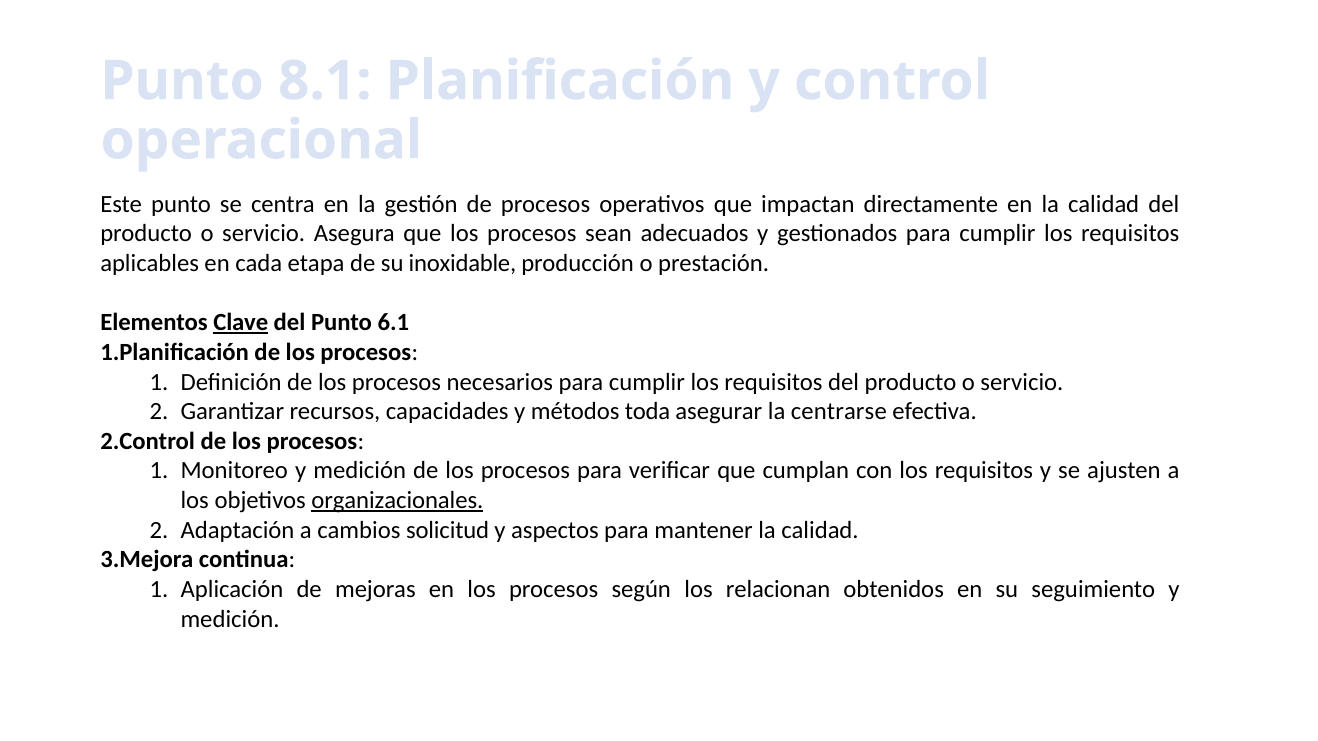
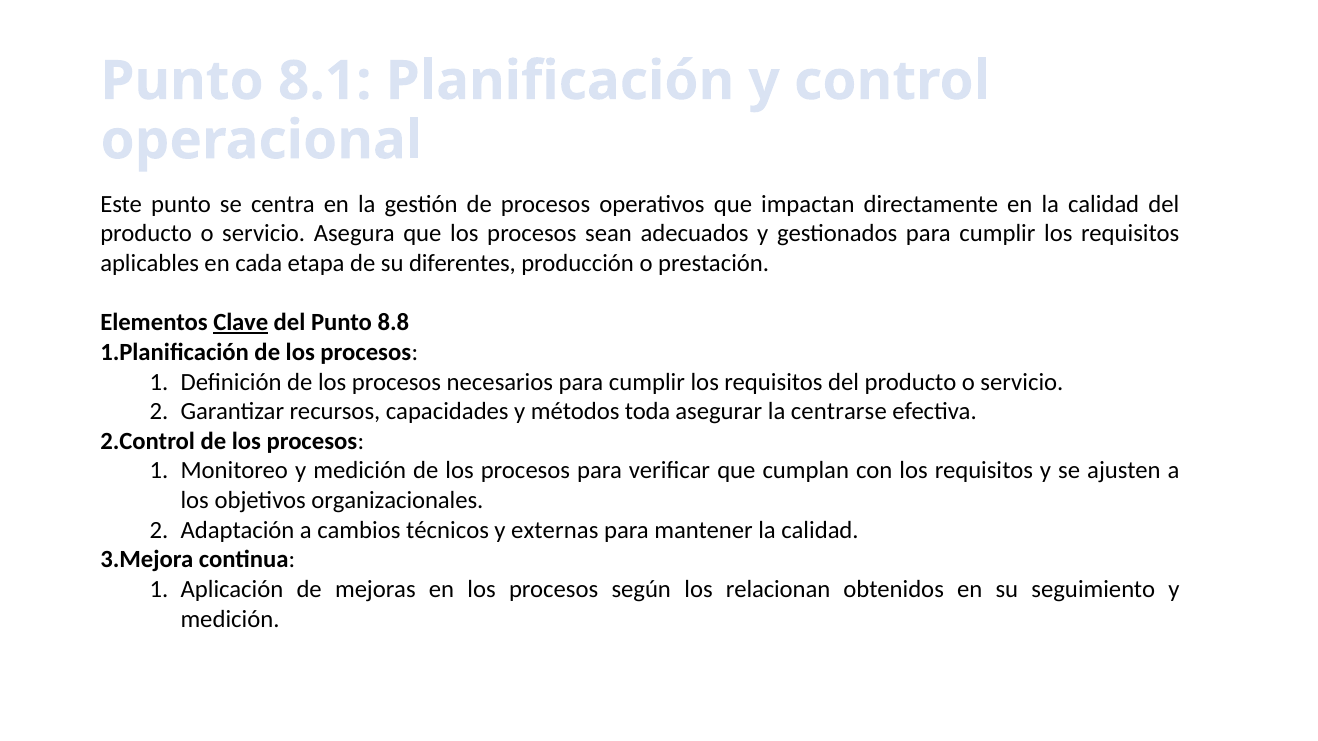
inoxidable: inoxidable -> diferentes
6.1: 6.1 -> 8.8
organizacionales underline: present -> none
solicitud: solicitud -> técnicos
aspectos: aspectos -> externas
